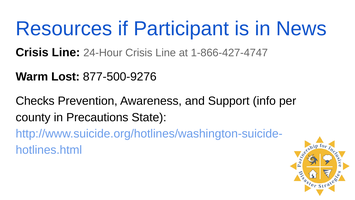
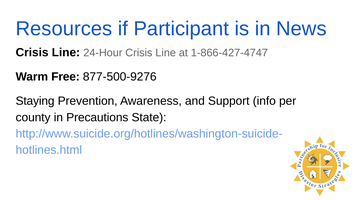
Lost: Lost -> Free
Checks: Checks -> Staying
